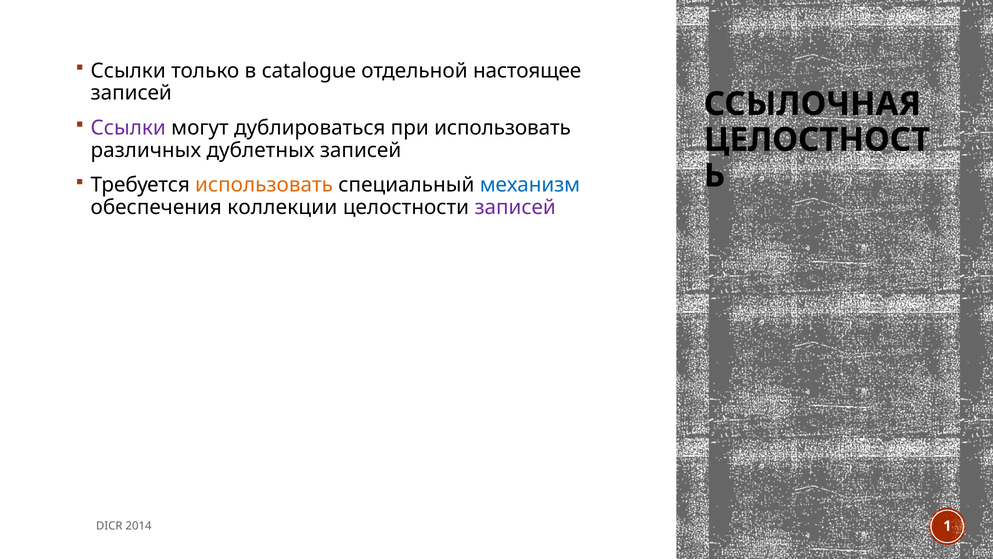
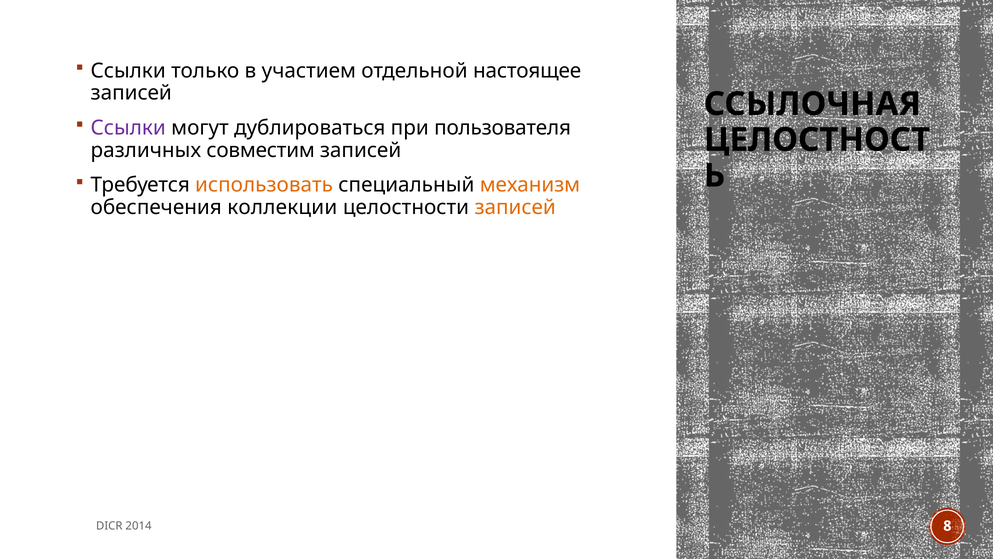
catalogue: catalogue -> участием
при использовать: использовать -> пользователя
дублетных: дублетных -> совместим
механизм colour: blue -> orange
записей at (515, 207) colour: purple -> orange
1: 1 -> 8
